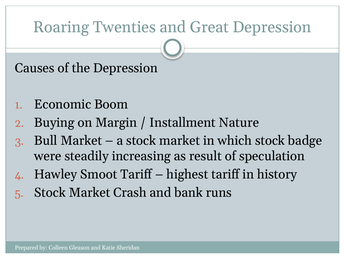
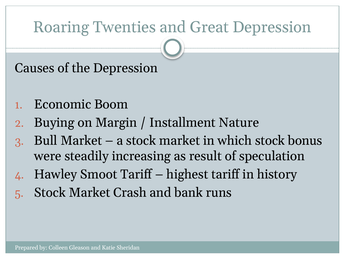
badge: badge -> bonus
